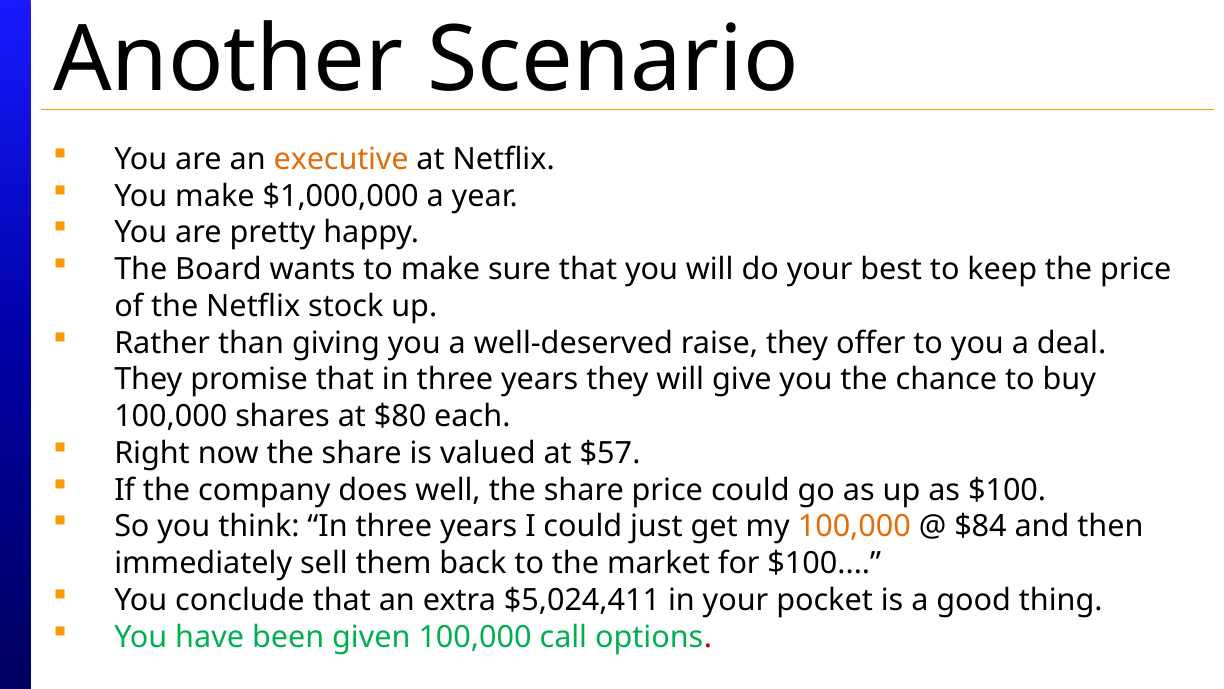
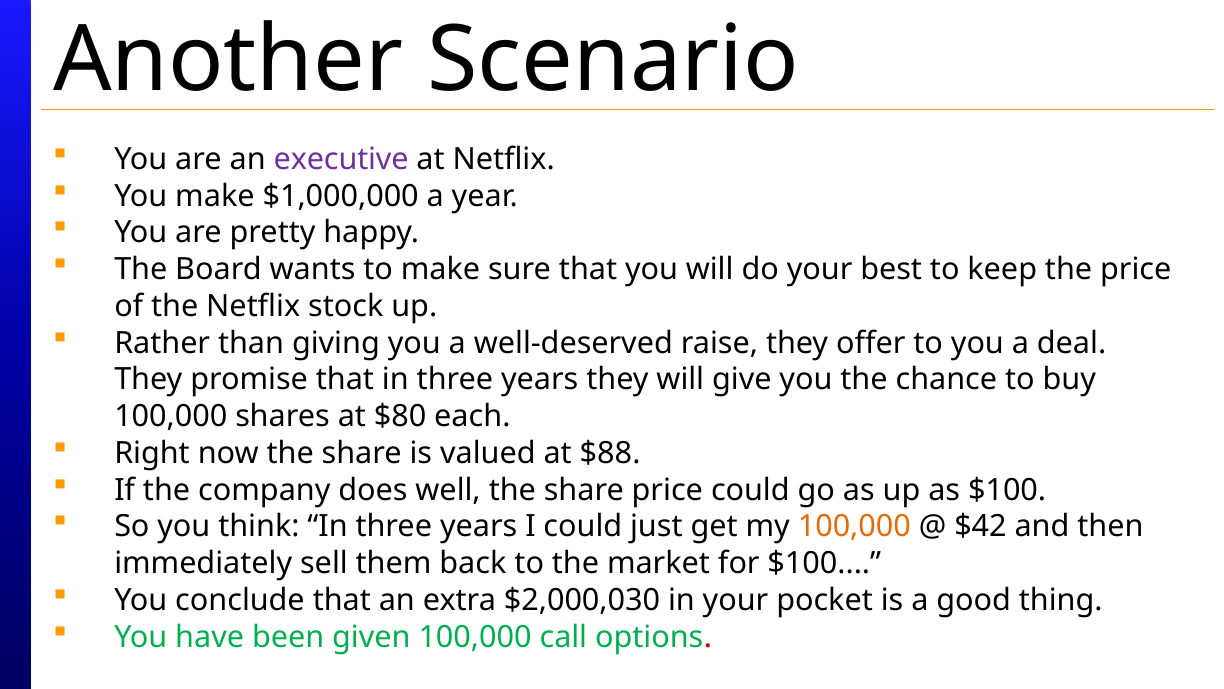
executive colour: orange -> purple
$57: $57 -> $88
$84: $84 -> $42
$5,024,411: $5,024,411 -> $2,000,030
